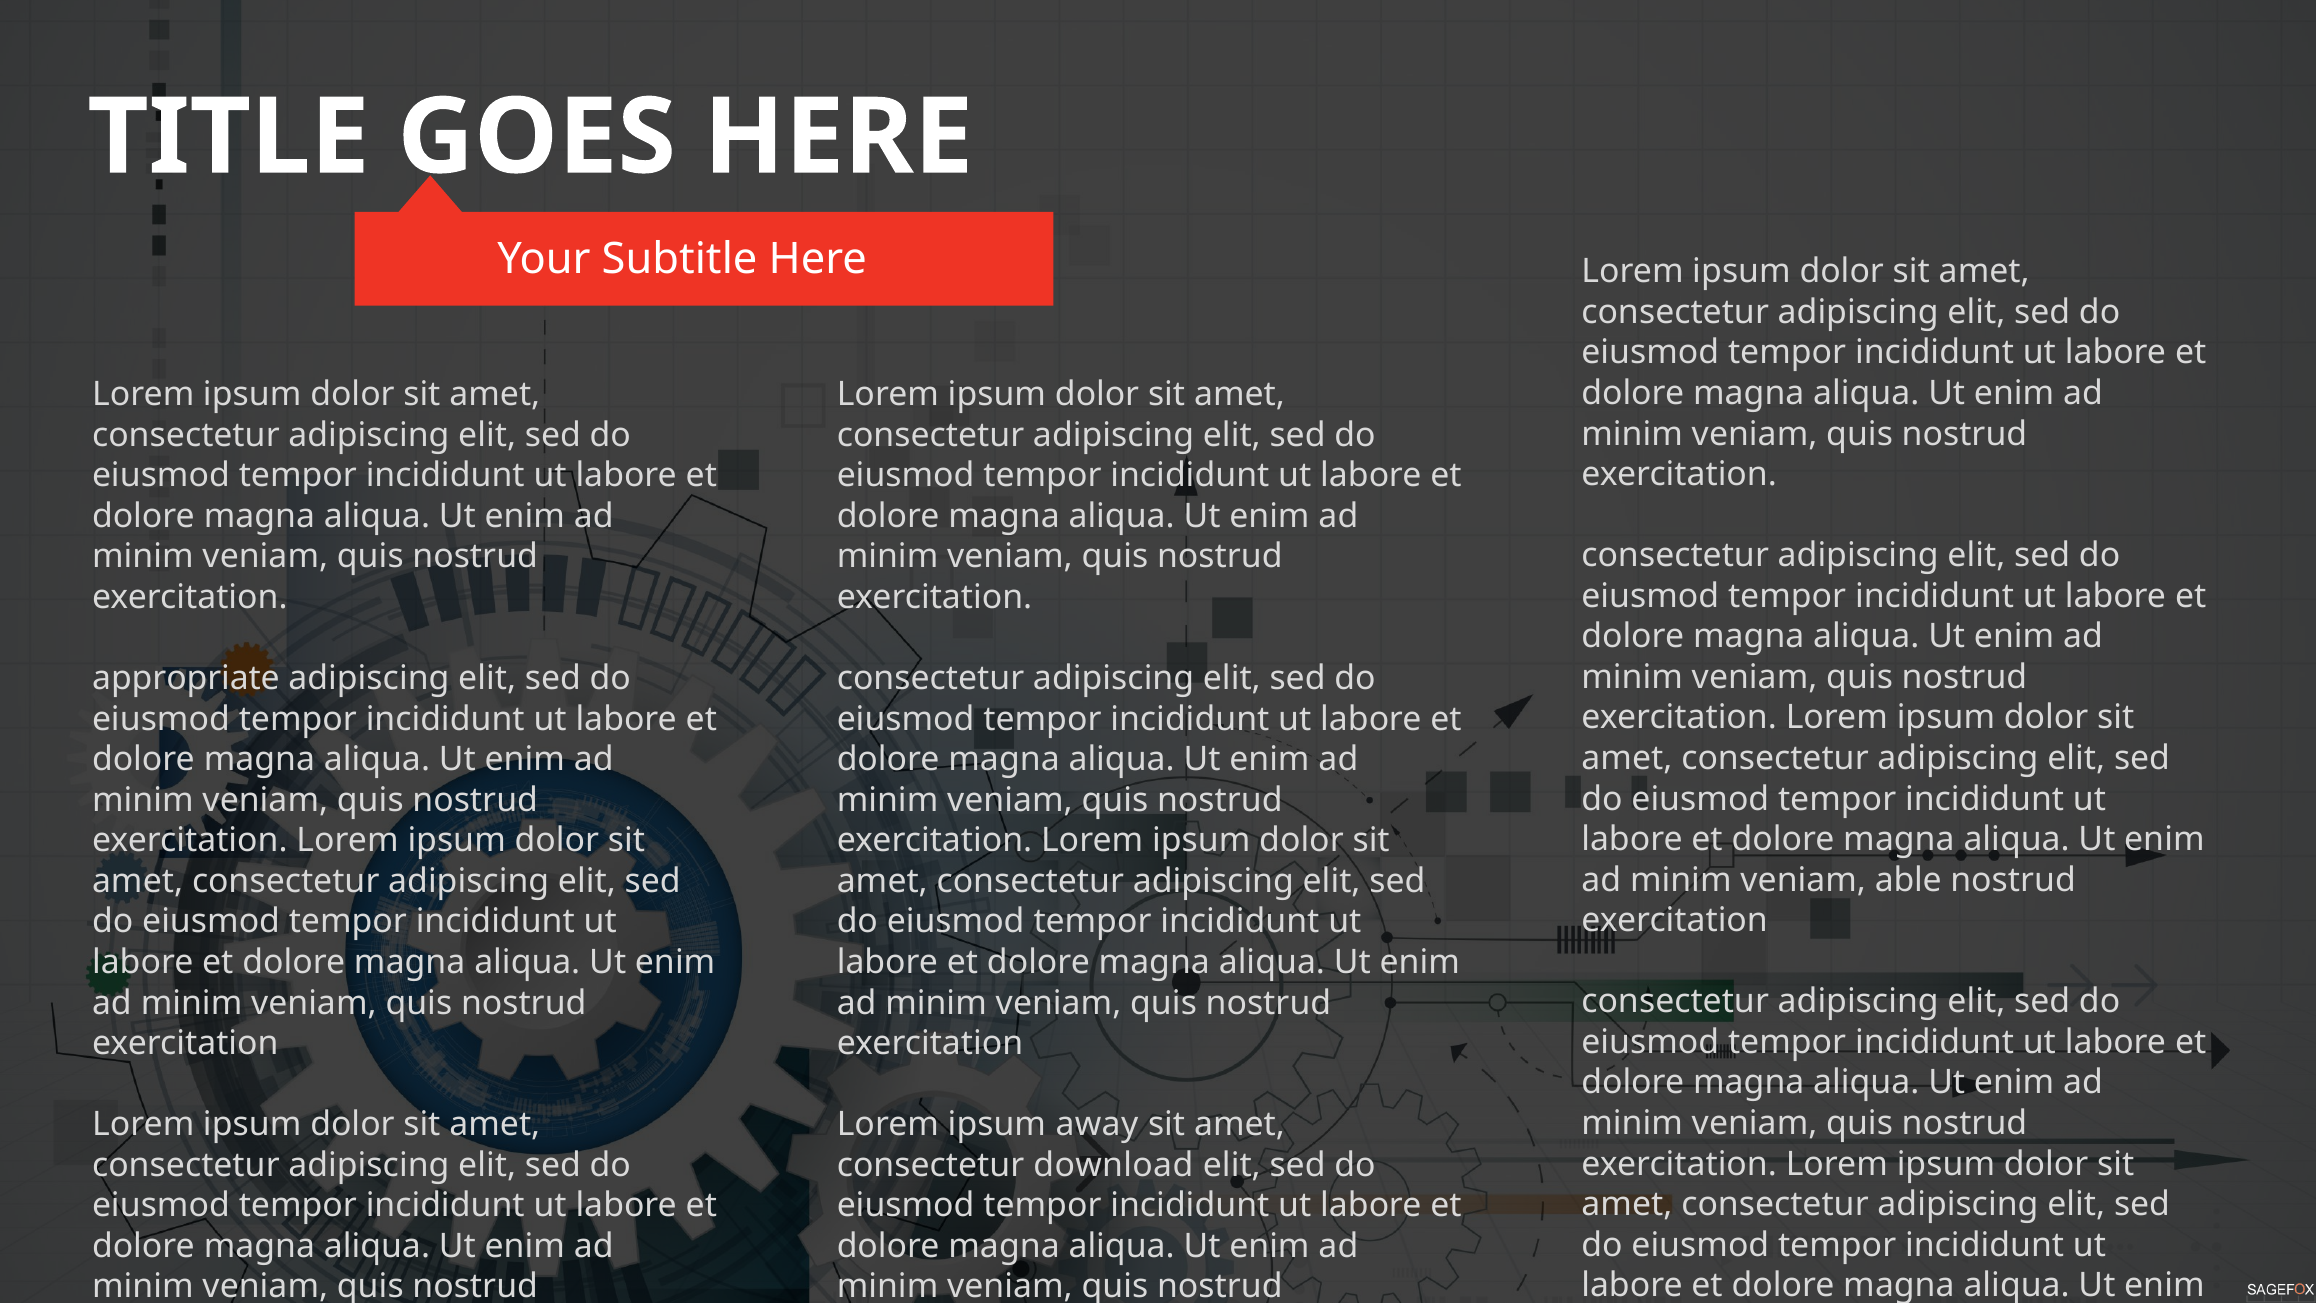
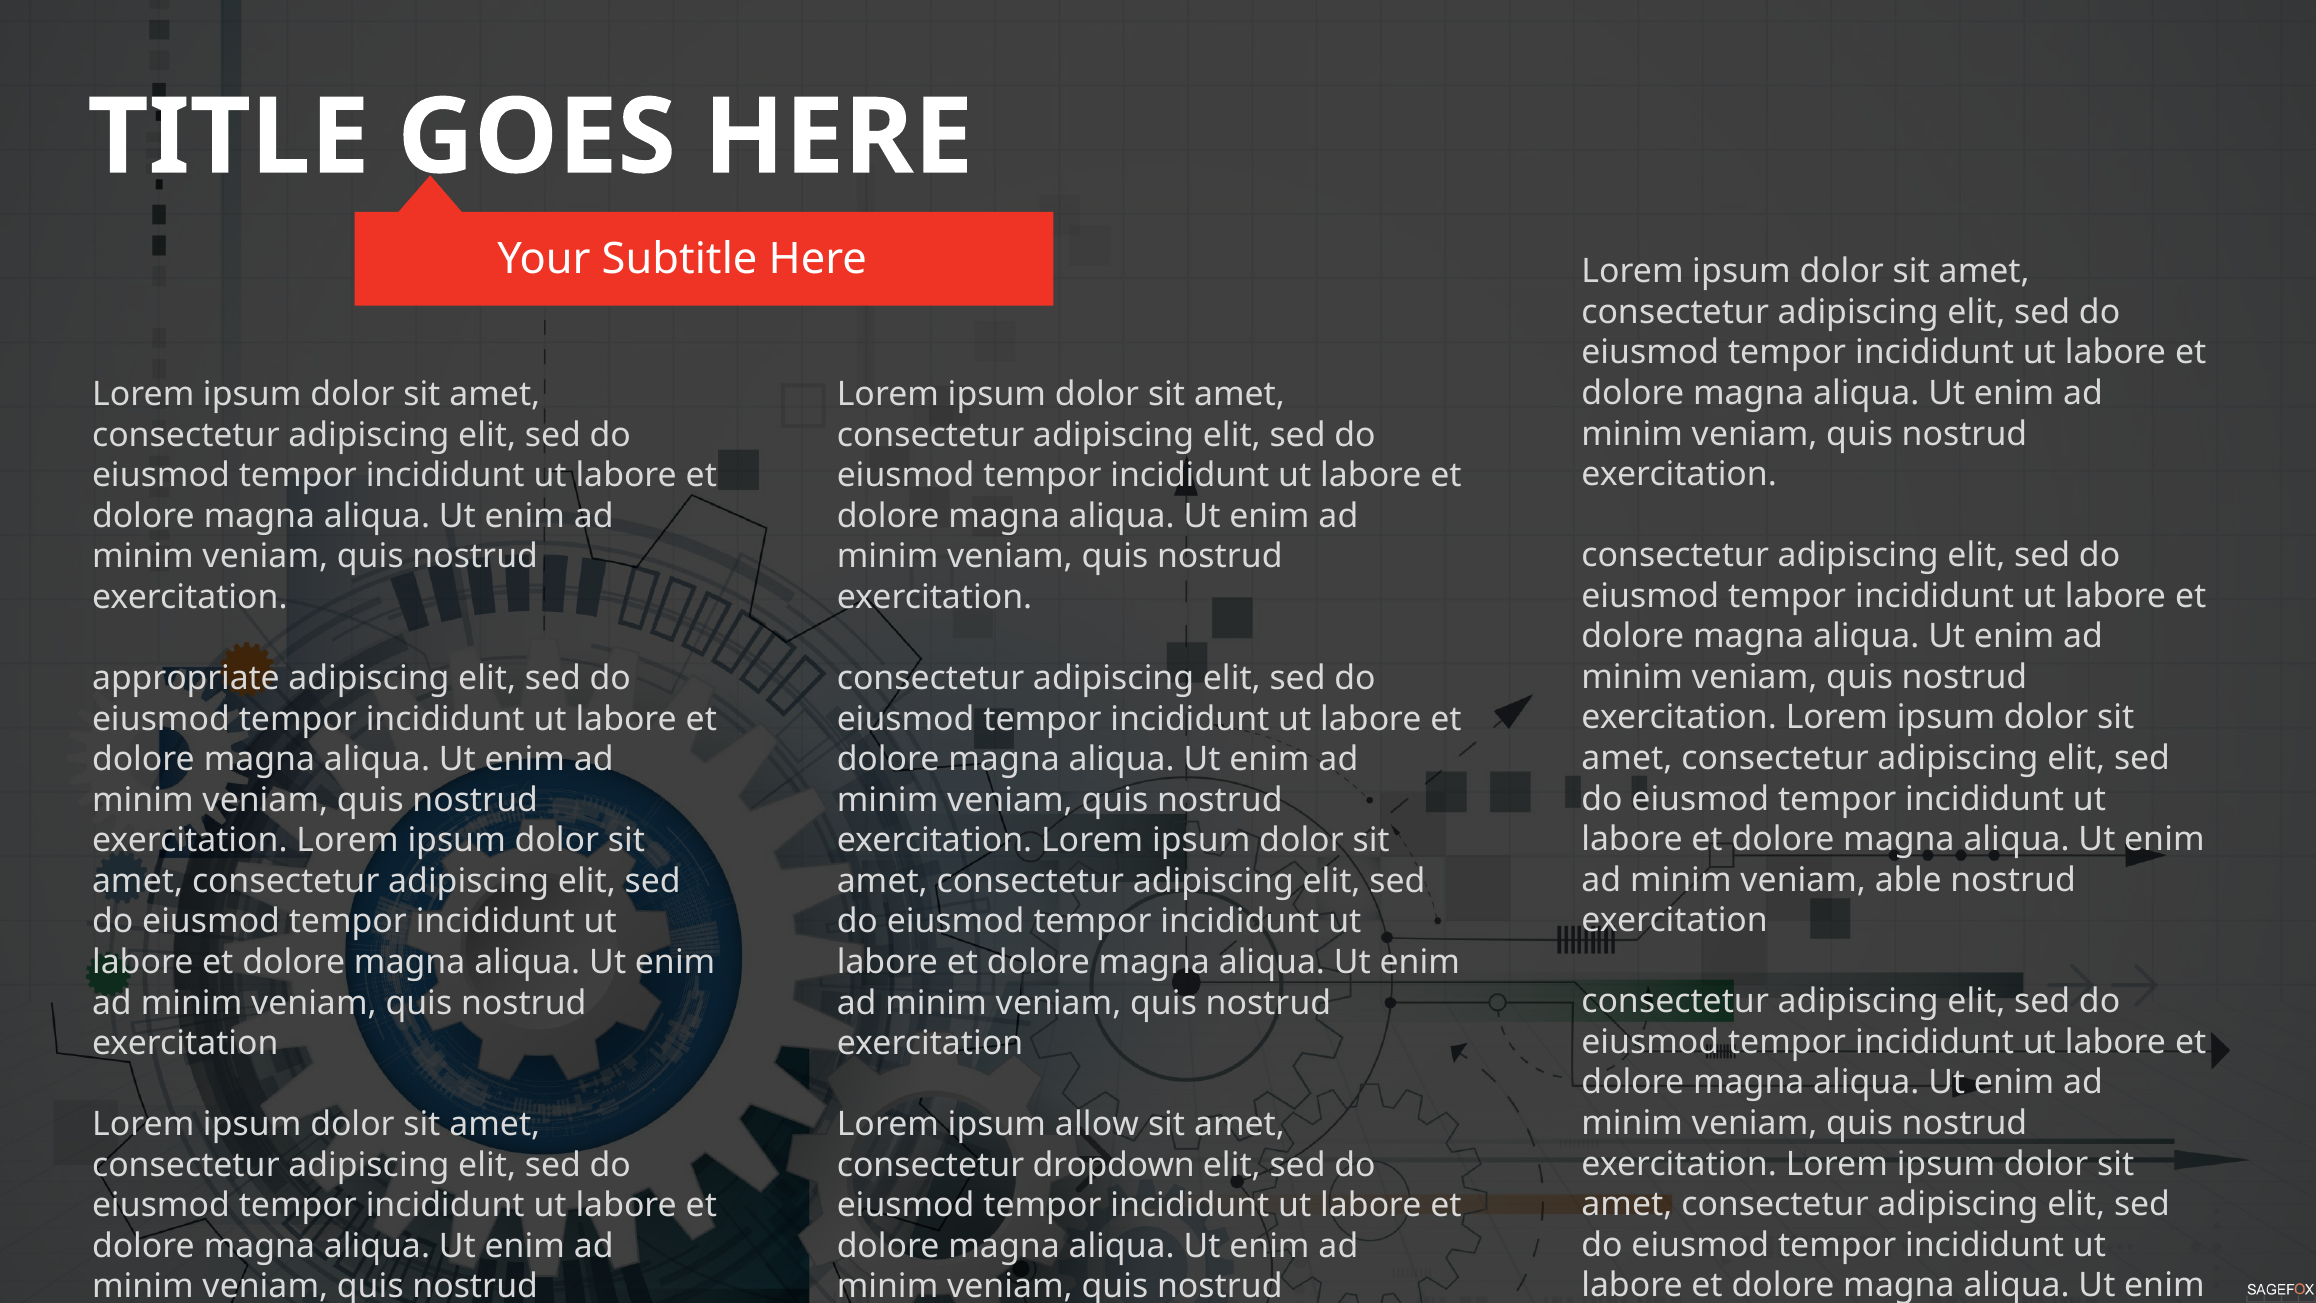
away: away -> allow
download: download -> dropdown
